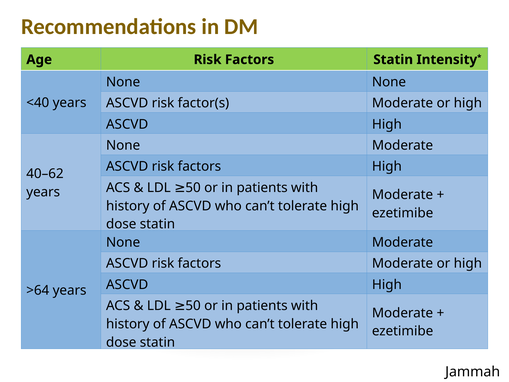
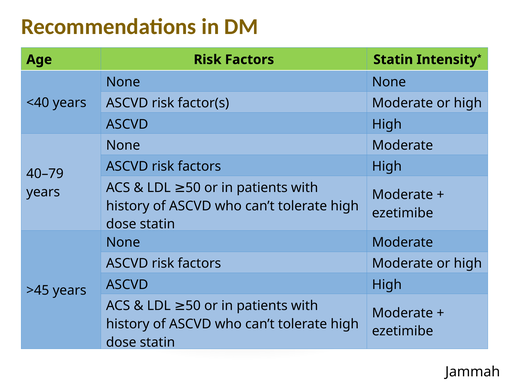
40–62: 40–62 -> 40–79
>64: >64 -> >45
